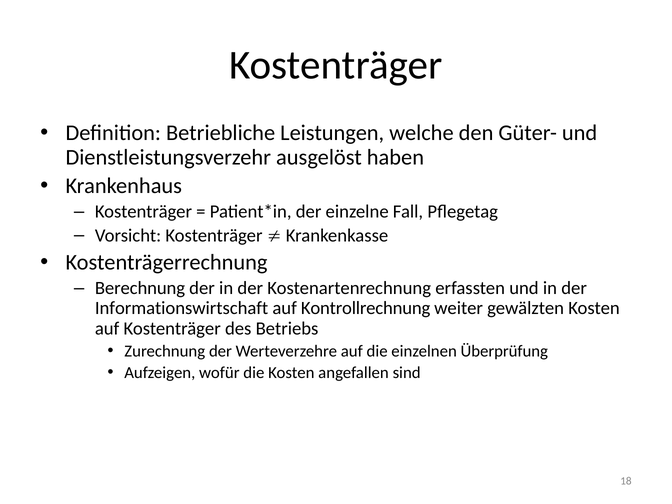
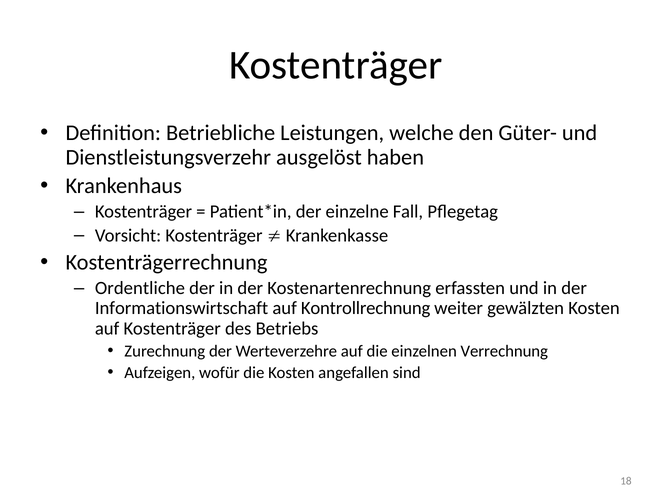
Berechnung: Berechnung -> Ordentliche
Überprüfung: Überprüfung -> Verrechnung
